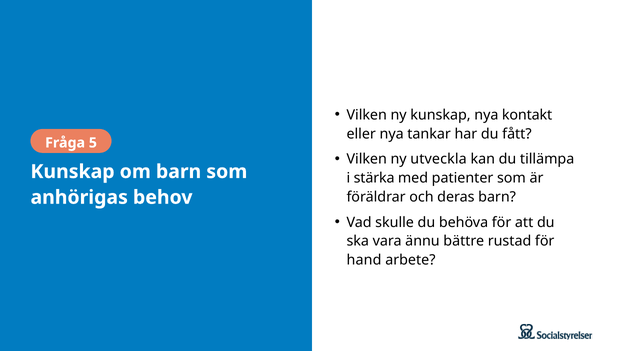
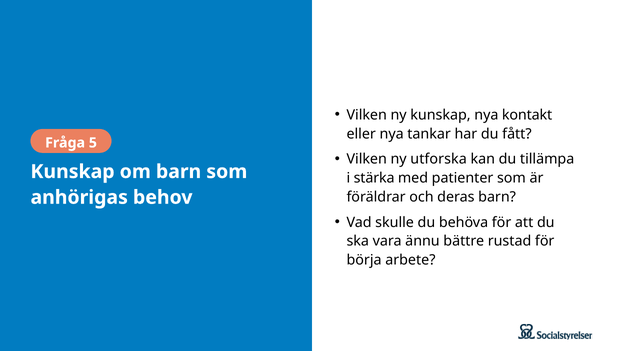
utveckla: utveckla -> utforska
hand: hand -> börja
